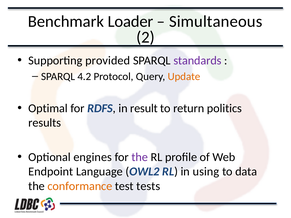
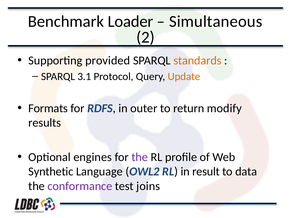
standards colour: purple -> orange
4.2: 4.2 -> 3.1
Optimal: Optimal -> Formats
result: result -> outer
politics: politics -> modify
Endpoint: Endpoint -> Synthetic
using: using -> result
conformance colour: orange -> purple
tests: tests -> joins
